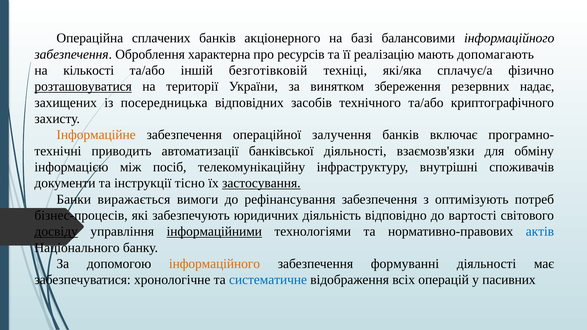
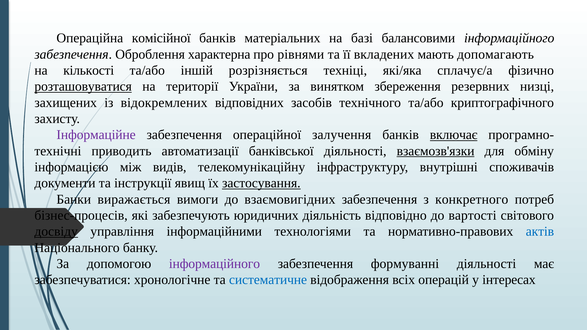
сплачених: сплачених -> комісійної
акціонерного: акціонерного -> матеріальних
ресурсів: ресурсів -> рівнями
реалізацію: реалізацію -> вкладених
безготівковій: безготівковій -> розрізняється
надає: надає -> низці
посередницька: посередницька -> відокремлених
Інформаційне colour: orange -> purple
включає underline: none -> present
взаємозв'язки underline: none -> present
посіб: посіб -> видів
тісно: тісно -> явищ
рефінансування: рефінансування -> взаємовигідних
оптимізують: оптимізують -> конкретного
інформаційними underline: present -> none
інформаційного at (214, 264) colour: orange -> purple
пасивних: пасивних -> інтересах
